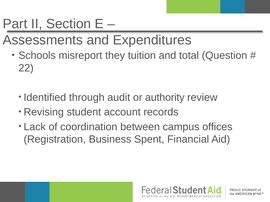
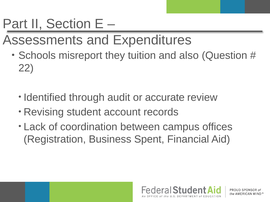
total: total -> also
authority: authority -> accurate
